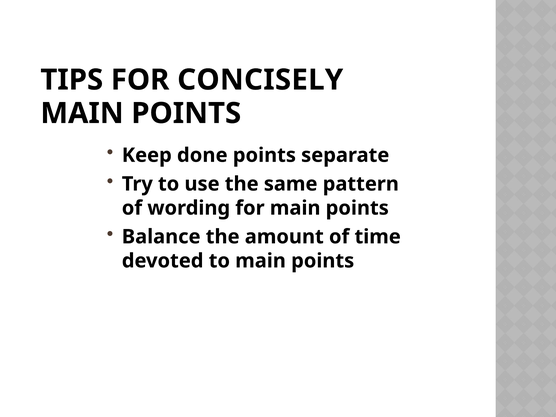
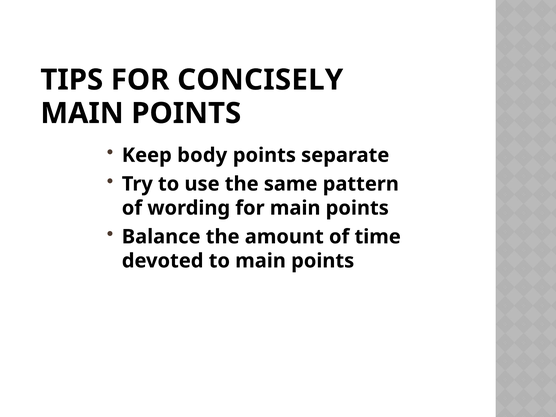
done: done -> body
